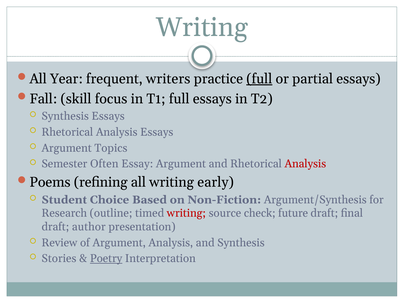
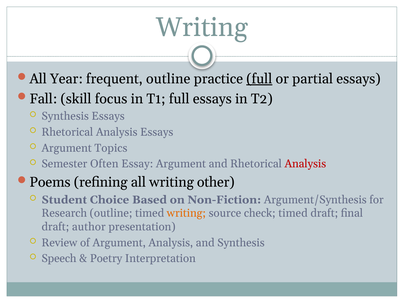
frequent writers: writers -> outline
early: early -> other
writing at (186, 213) colour: red -> orange
check future: future -> timed
Stories: Stories -> Speech
Poetry underline: present -> none
